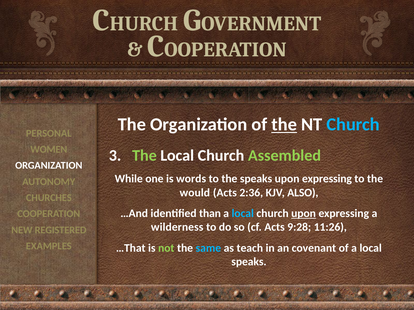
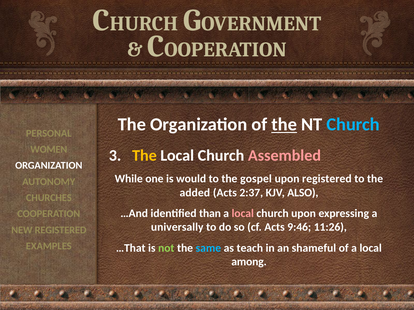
The at (144, 156) colour: light green -> yellow
Assembled colour: light green -> pink
words: words -> would
the speaks: speaks -> gospel
expressing at (327, 179): expressing -> registered
would: would -> added
2:36: 2:36 -> 2:37
local at (243, 214) colour: light blue -> pink
upon at (304, 214) underline: present -> none
wilderness: wilderness -> universally
9:28: 9:28 -> 9:46
covenant: covenant -> shameful
speaks at (249, 262): speaks -> among
